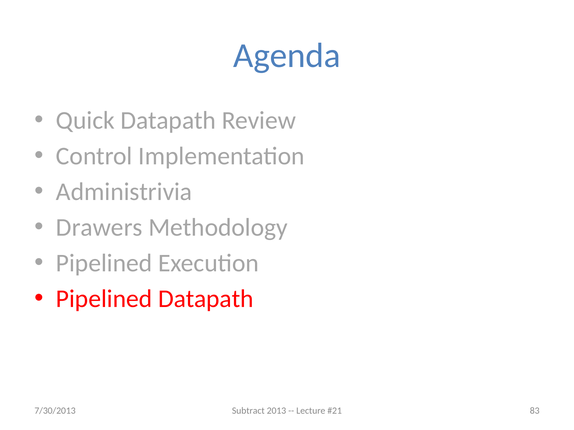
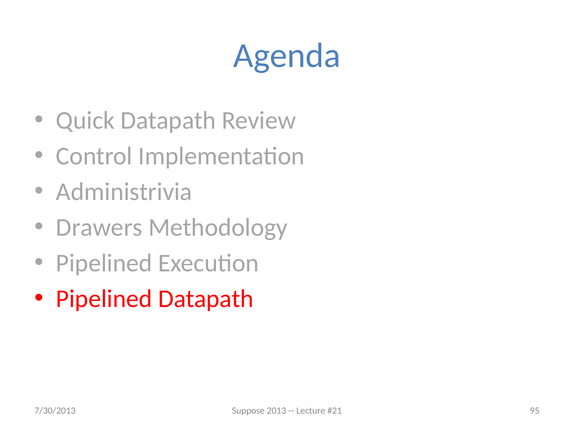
Subtract: Subtract -> Suppose
83: 83 -> 95
